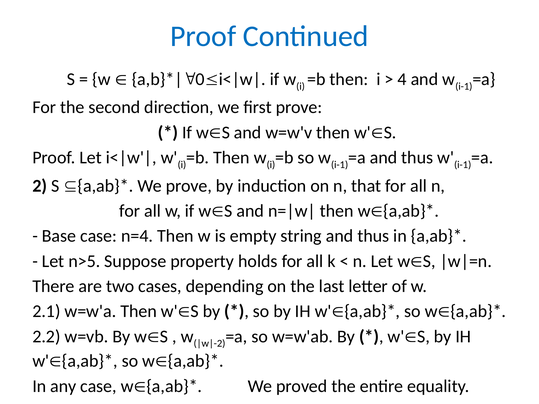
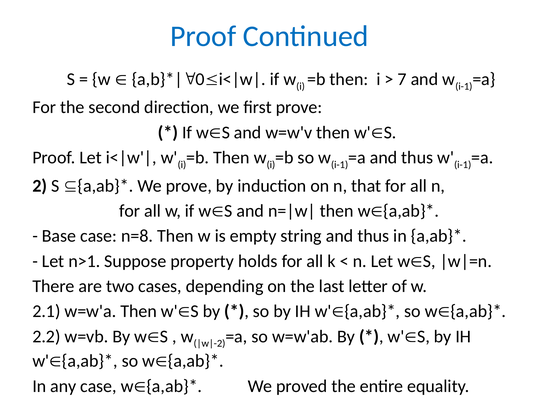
4: 4 -> 7
n=4: n=4 -> n=8
n>5: n>5 -> n>1
